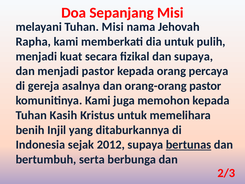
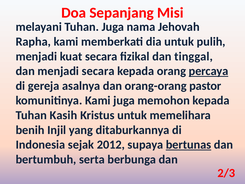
Tuhan Misi: Misi -> Juga
dan supaya: supaya -> tinggal
menjadi pastor: pastor -> secara
percaya underline: none -> present
